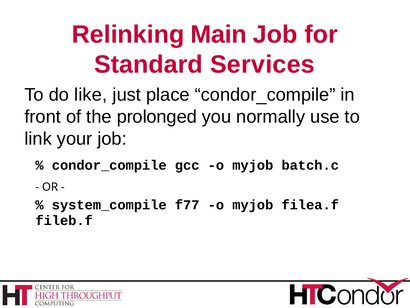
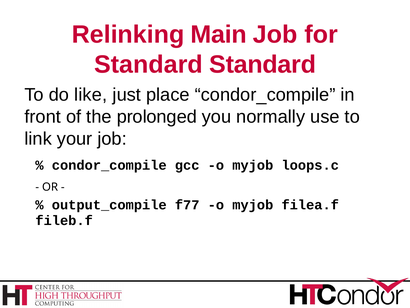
Standard Services: Services -> Standard
batch.c: batch.c -> loops.c
system_compile: system_compile -> output_compile
